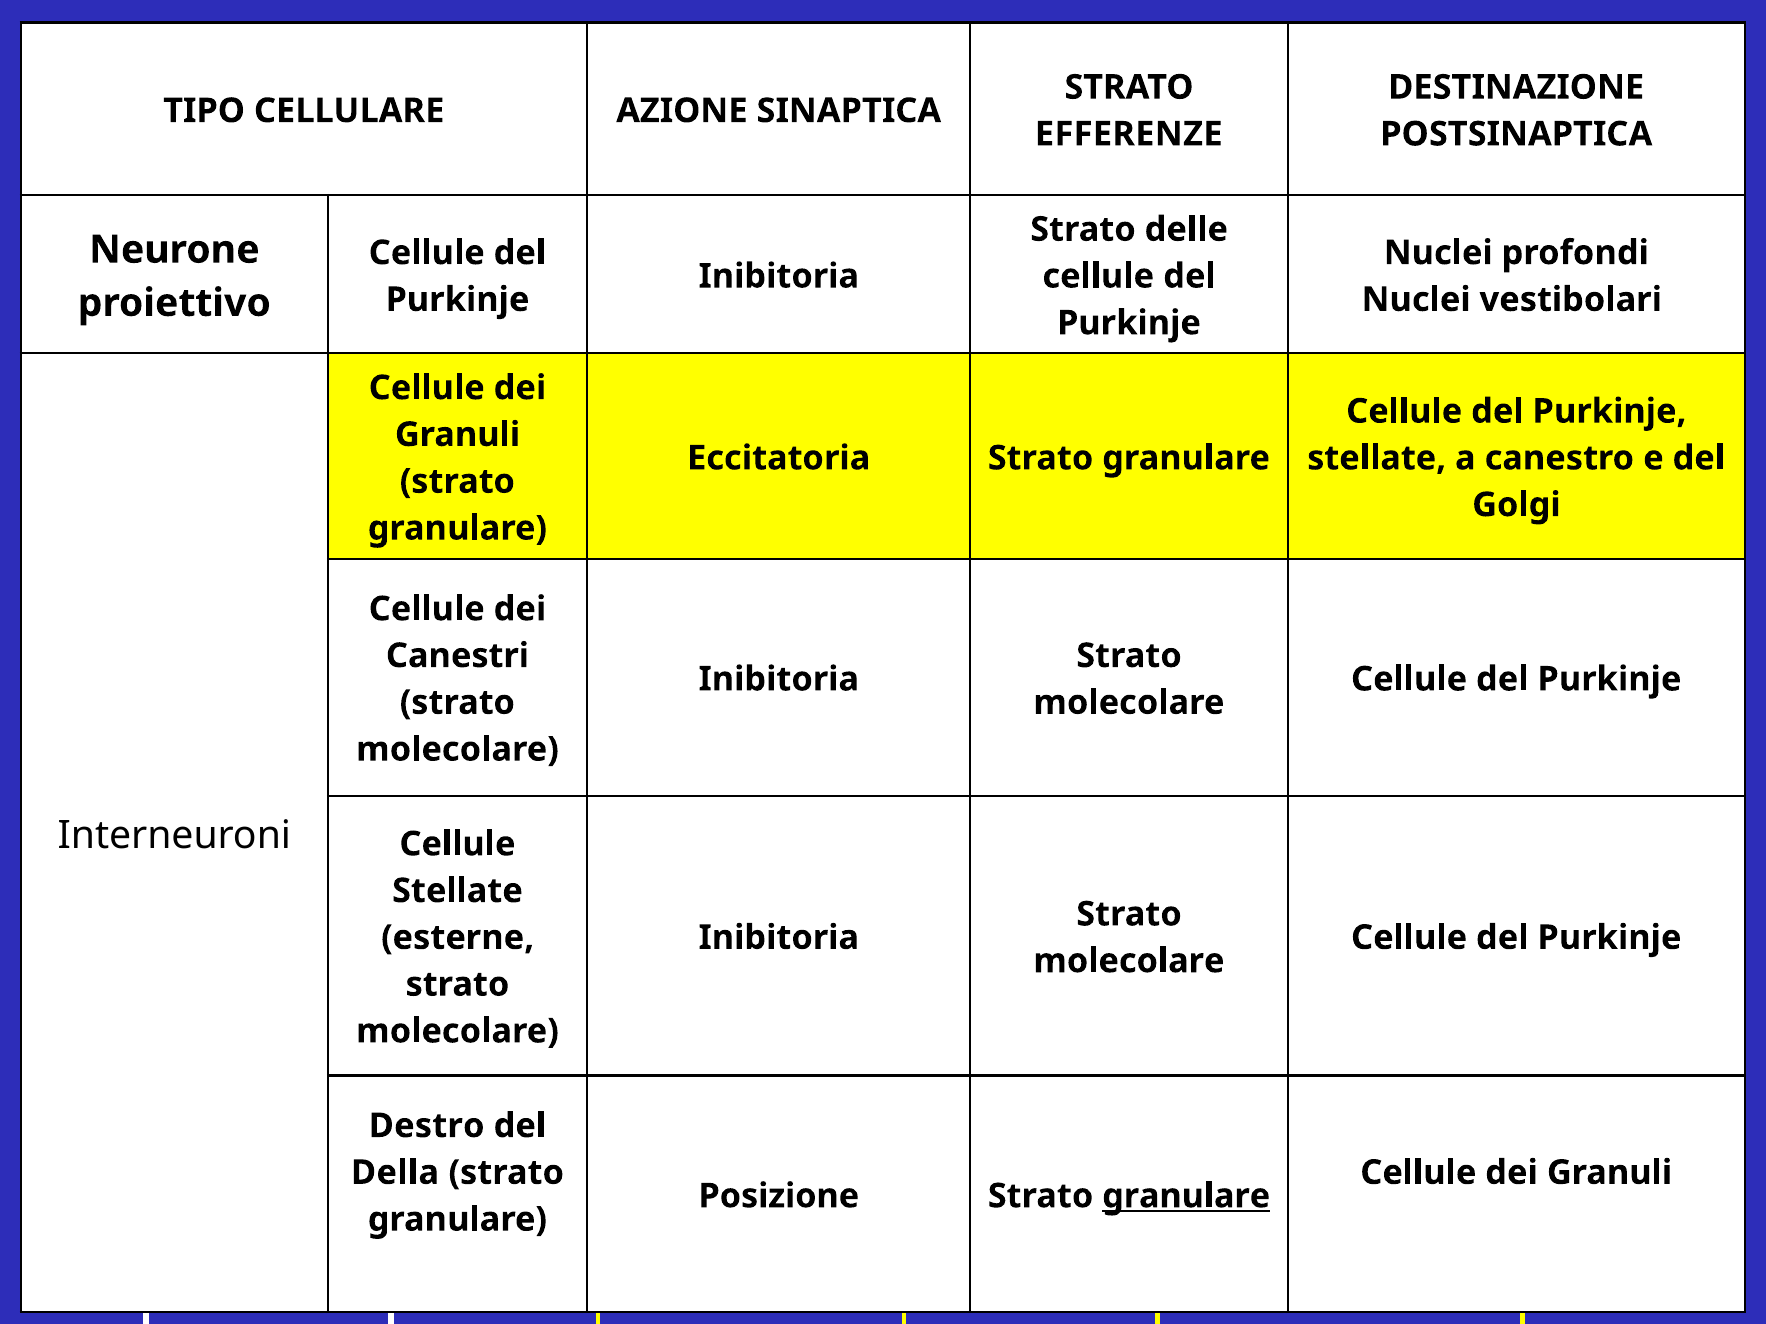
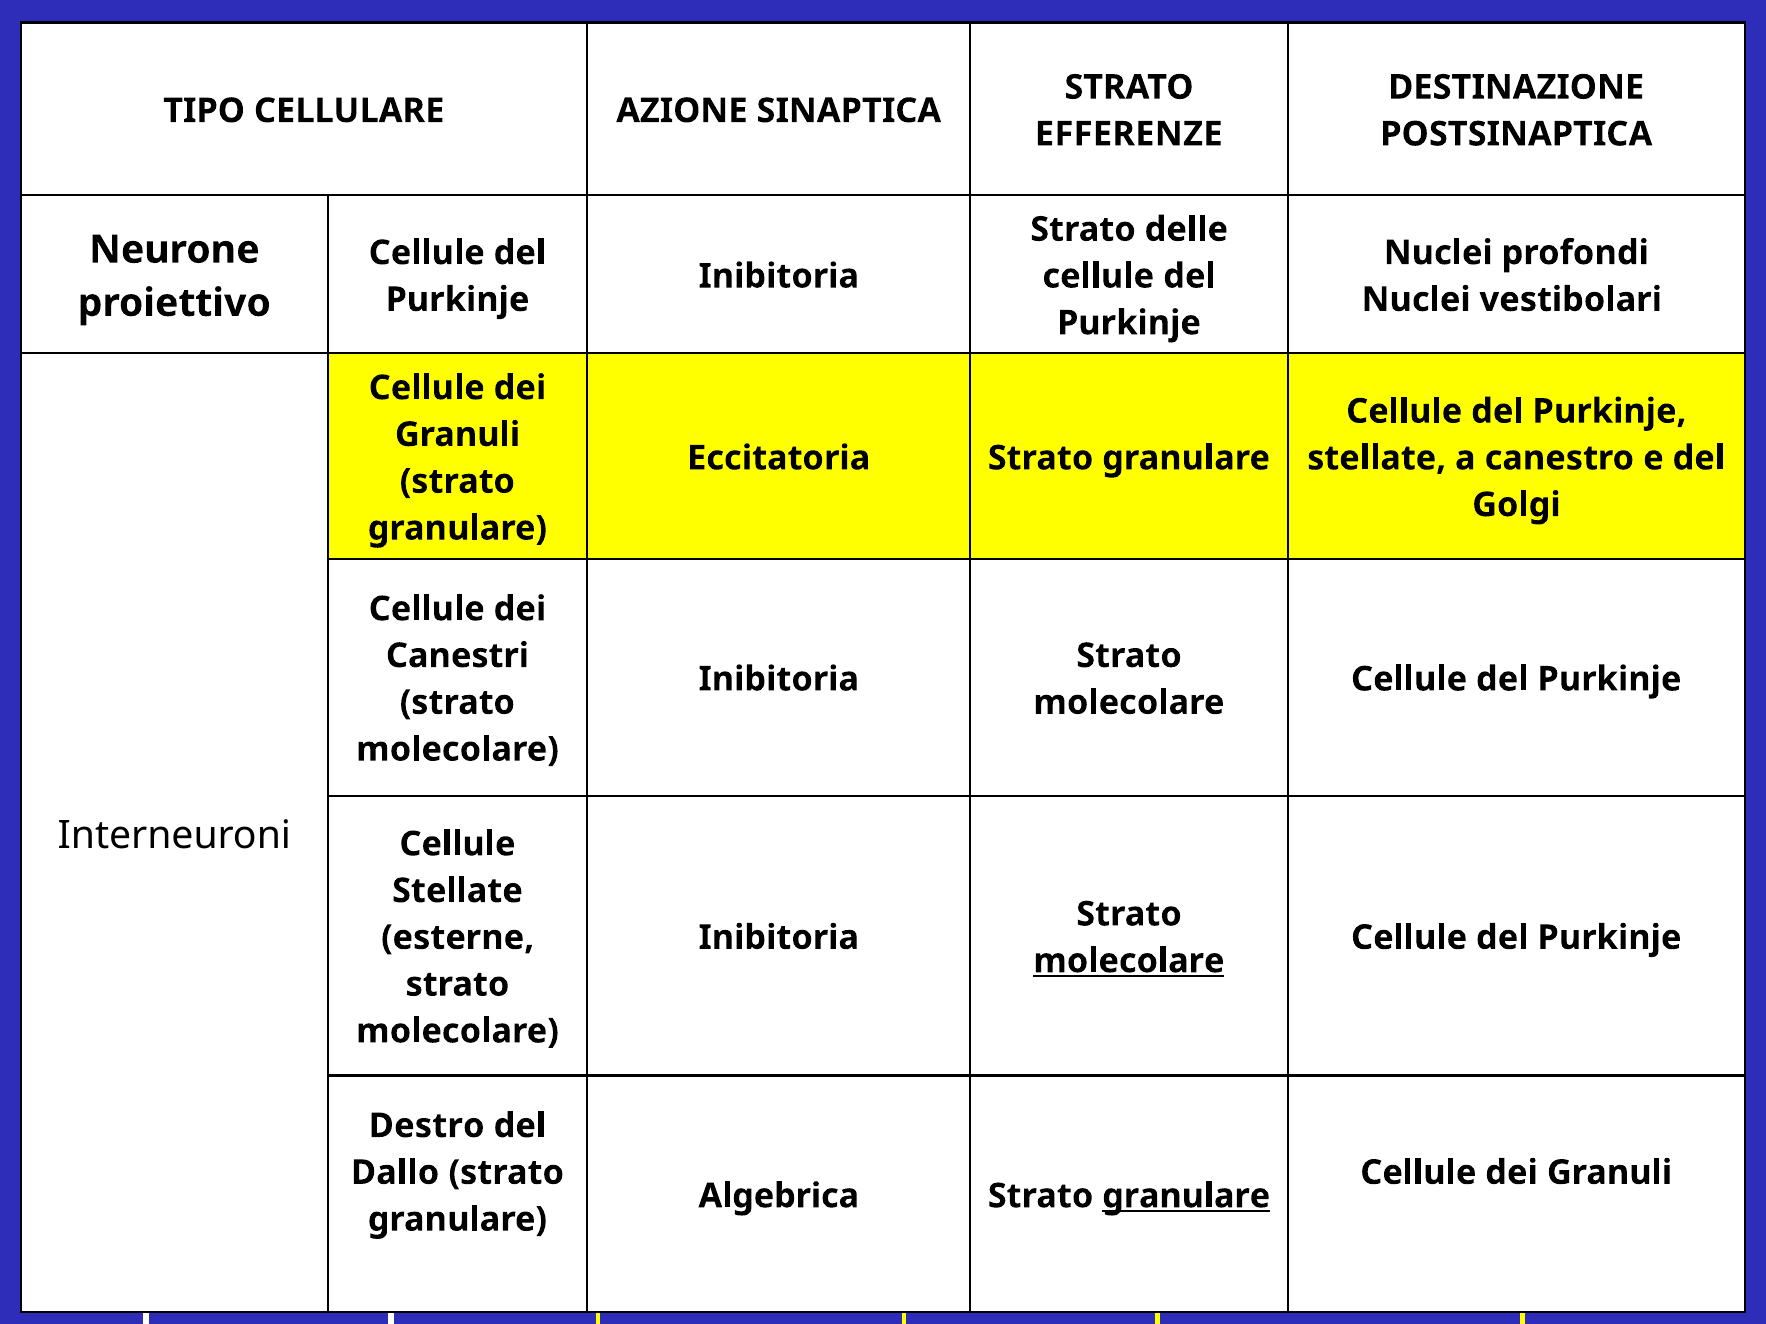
molecolare at (1129, 961) underline: none -> present
Della: Della -> Dallo
Posizione: Posizione -> Algebrica
